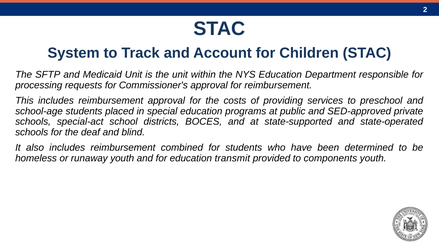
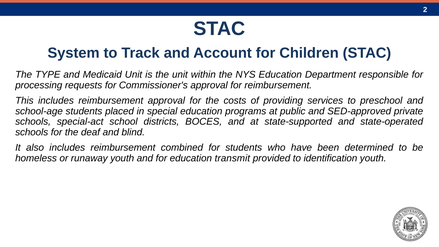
SFTP: SFTP -> TYPE
components: components -> identification
